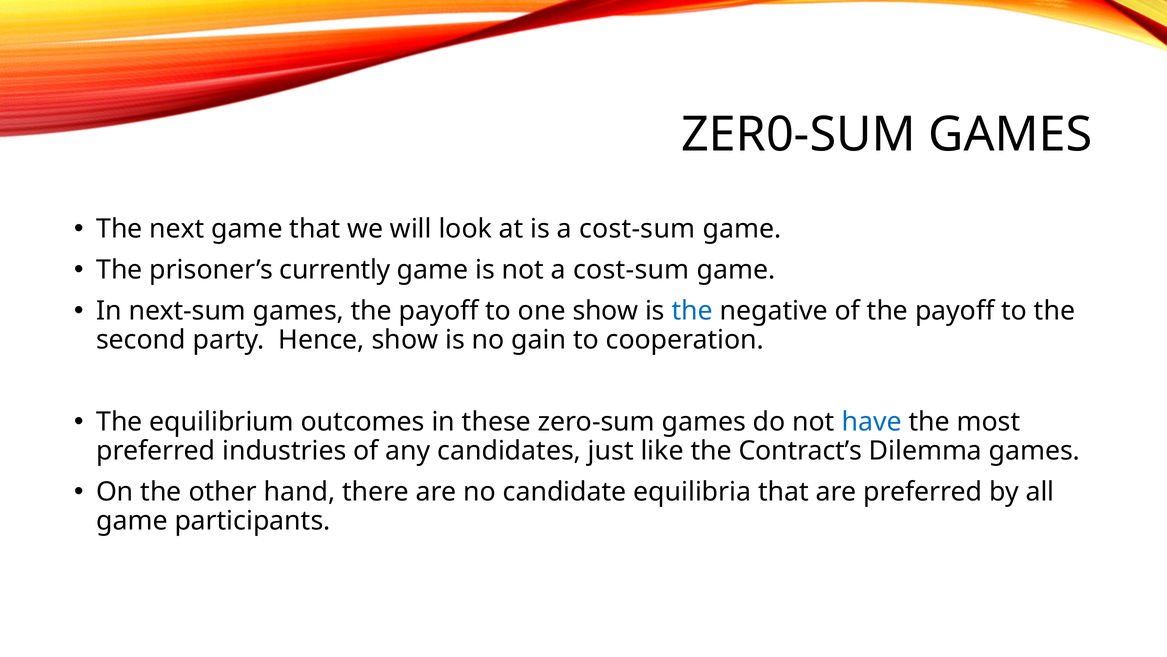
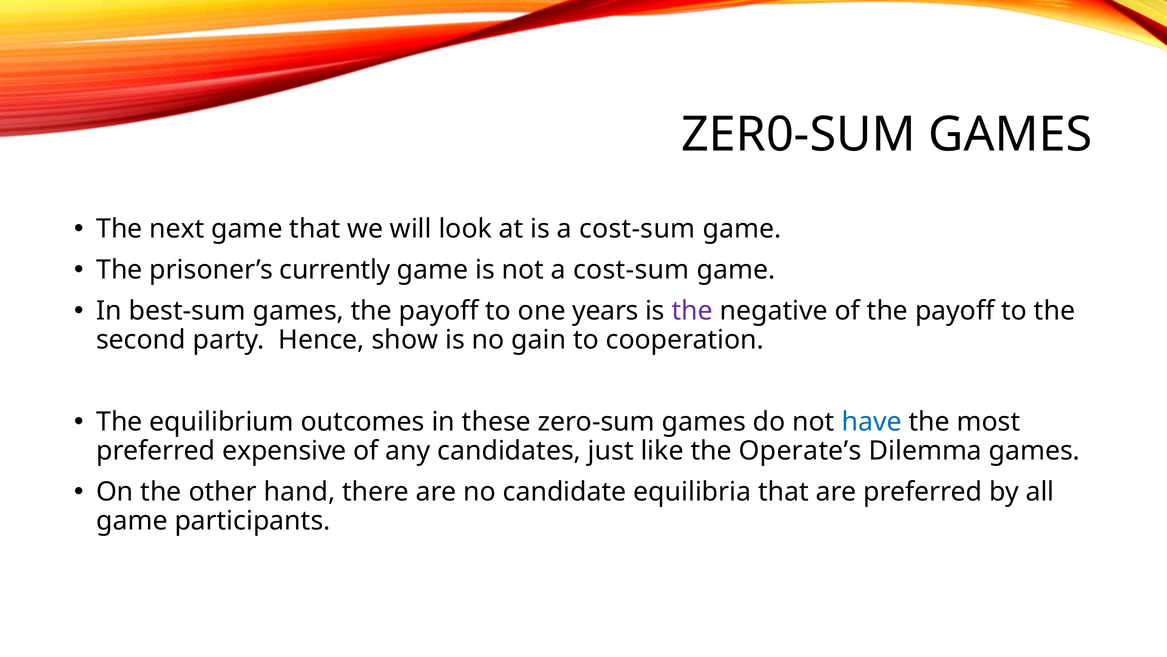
next-sum: next-sum -> best-sum
one show: show -> years
the at (692, 311) colour: blue -> purple
industries: industries -> expensive
Contract’s: Contract’s -> Operate’s
